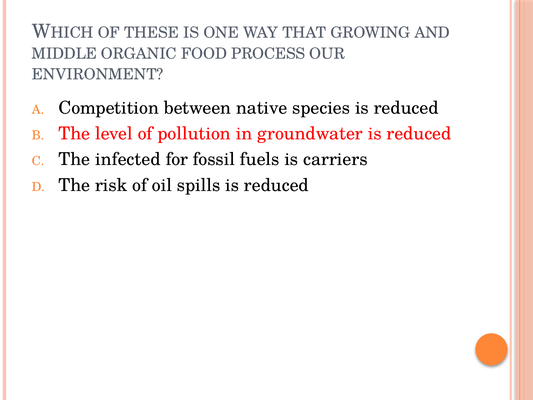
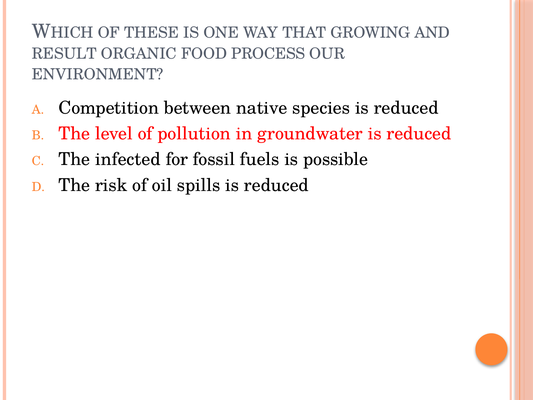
MIDDLE: MIDDLE -> RESULT
carriers: carriers -> possible
